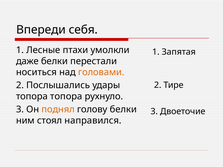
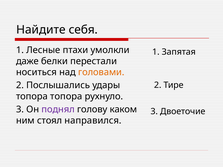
Впереди: Впереди -> Найдите
поднял colour: orange -> purple
голову белки: белки -> каком
